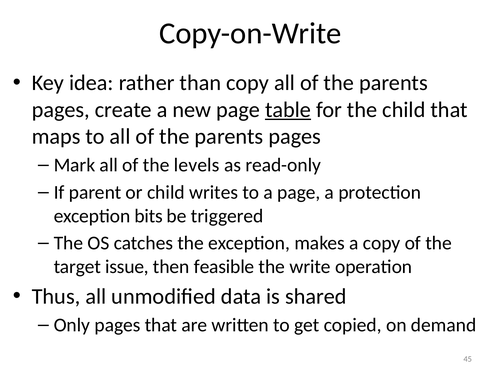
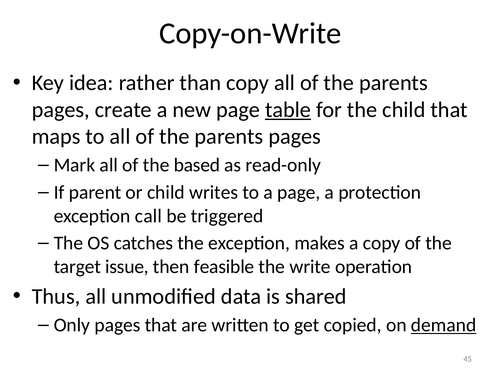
levels: levels -> based
bits: bits -> call
demand underline: none -> present
